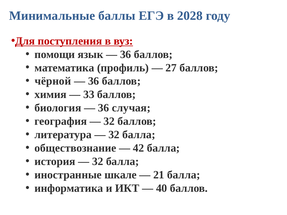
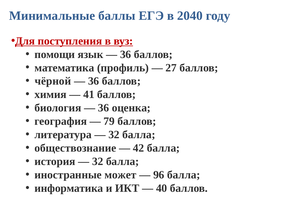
2028: 2028 -> 2040
33: 33 -> 41
случая: случая -> оценка
32 at (109, 121): 32 -> 79
шкале: шкале -> может
21: 21 -> 96
